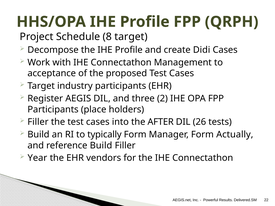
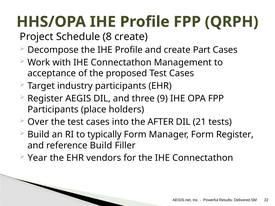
8 target: target -> create
Didi: Didi -> Part
2: 2 -> 9
Filler at (38, 122): Filler -> Over
26: 26 -> 21
Form Actually: Actually -> Register
